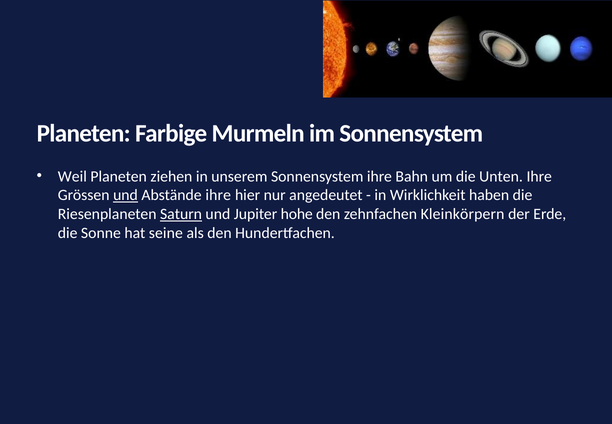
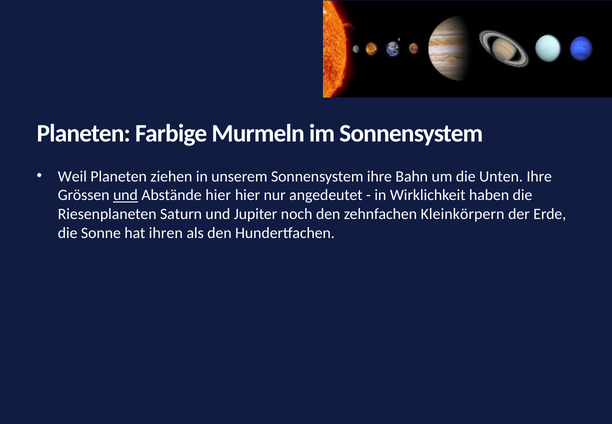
Abstände ihre: ihre -> hier
Saturn underline: present -> none
hohe: hohe -> noch
seine: seine -> ihren
